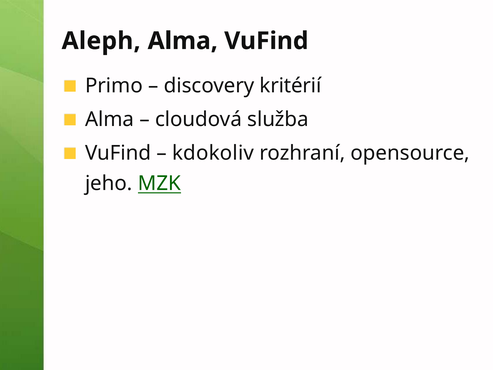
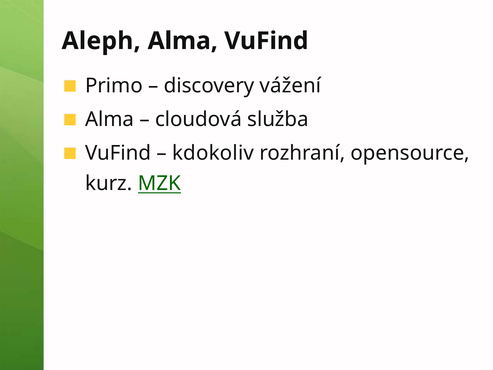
kritérií: kritérií -> vážení
jeho: jeho -> kurz
